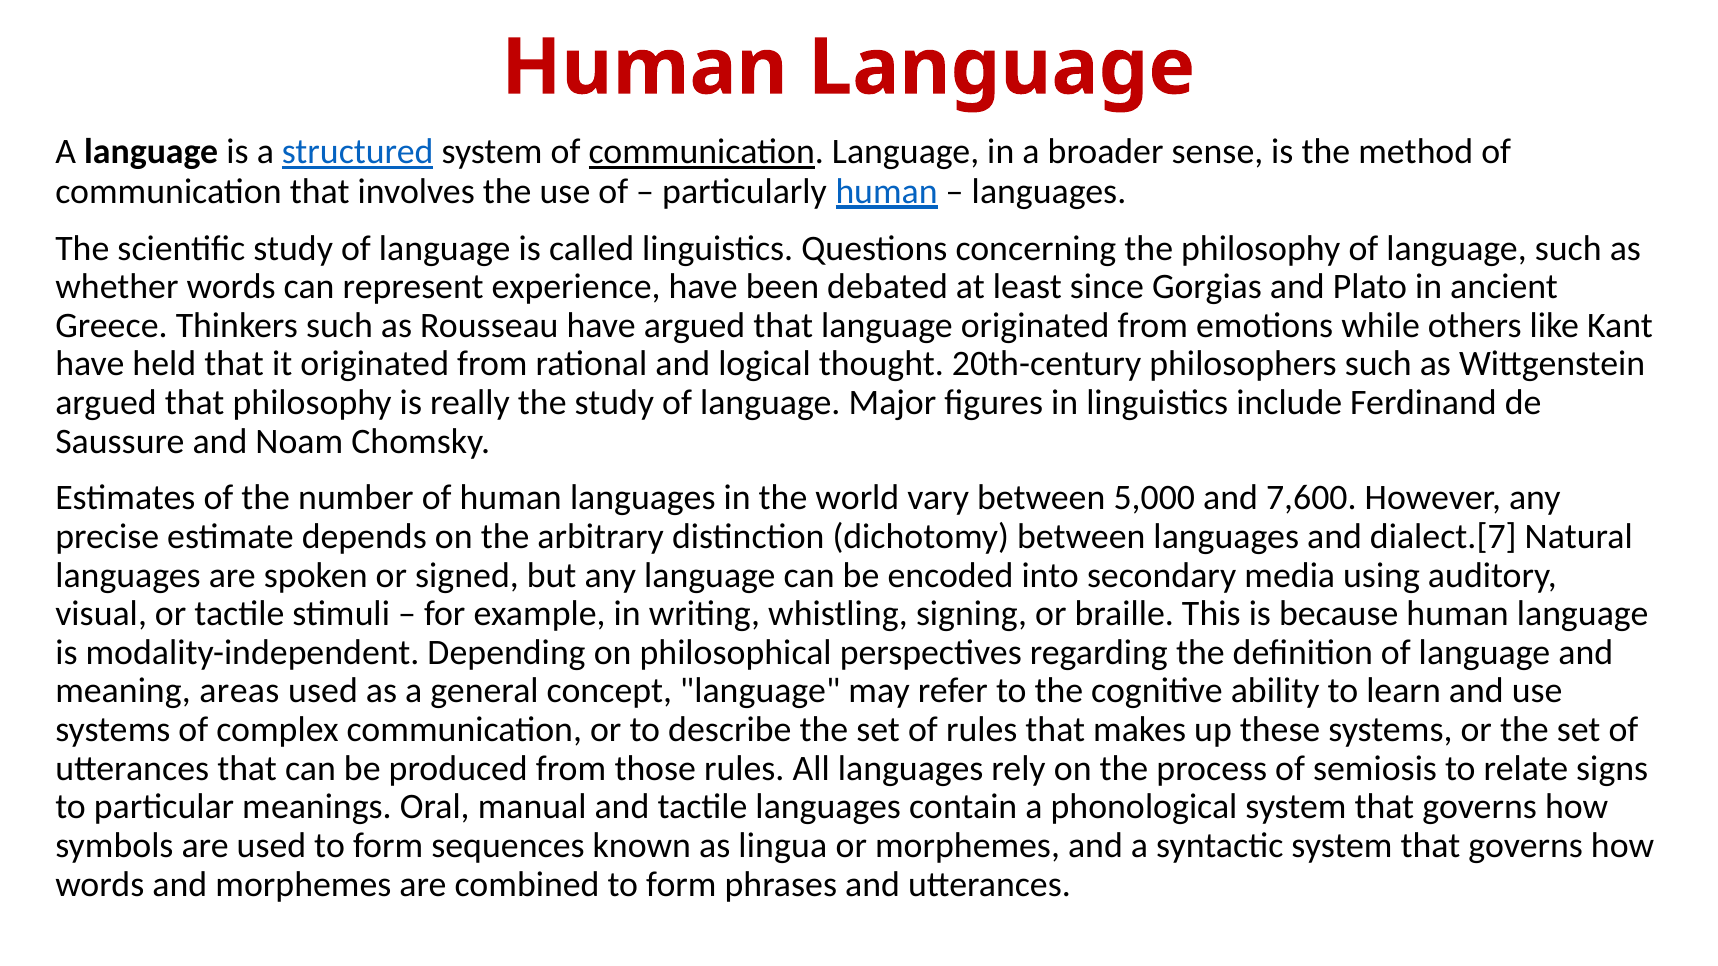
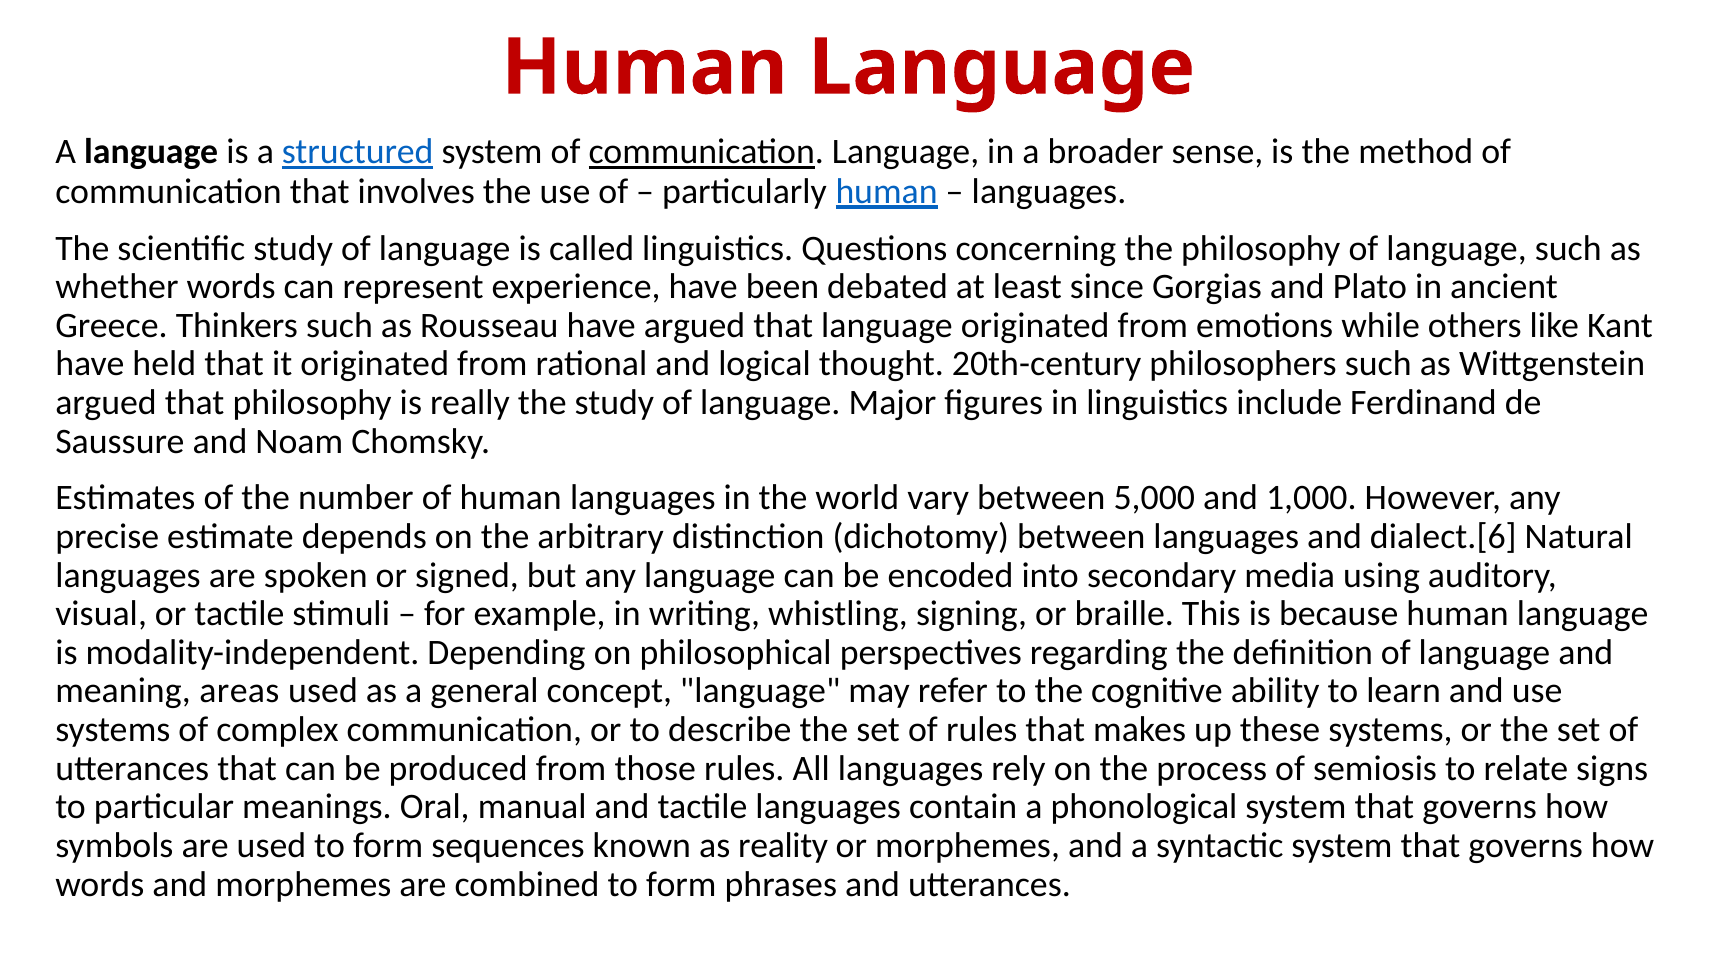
7,600: 7,600 -> 1,000
dialect.[7: dialect.[7 -> dialect.[6
lingua: lingua -> reality
